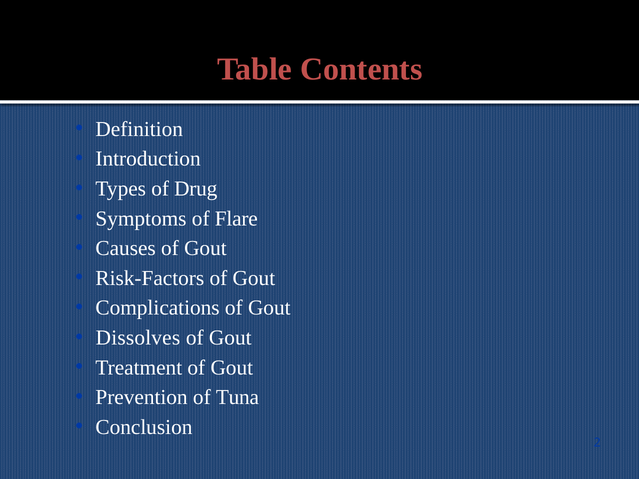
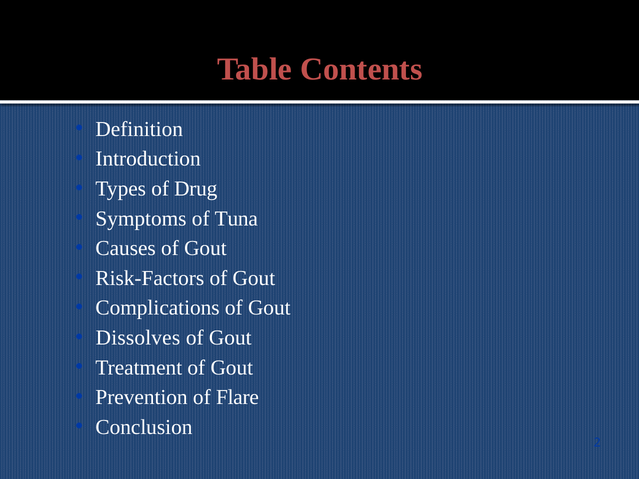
Flare: Flare -> Tuna
Tuna: Tuna -> Flare
